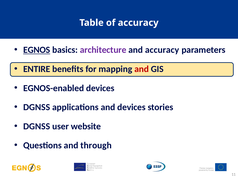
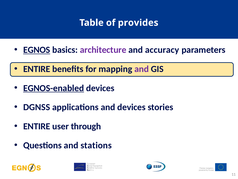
of accuracy: accuracy -> provides
and at (142, 69) colour: red -> purple
EGNOS-enabled underline: none -> present
DGNSS at (37, 126): DGNSS -> ENTIRE
website: website -> through
through: through -> stations
